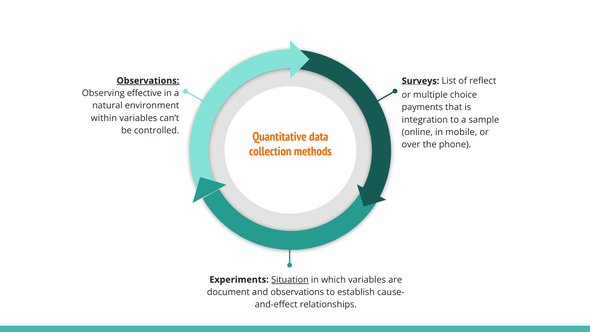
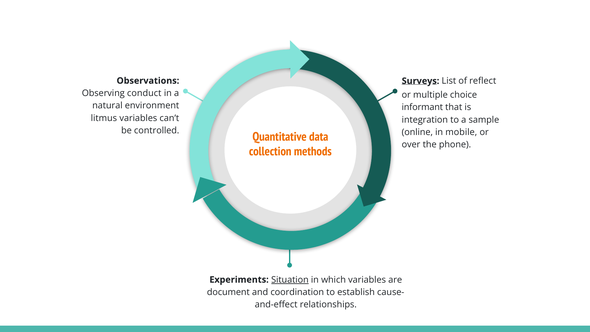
Observations at (148, 81) underline: present -> none
effective: effective -> conduct
payments: payments -> informant
within: within -> litmus
and observations: observations -> coordination
